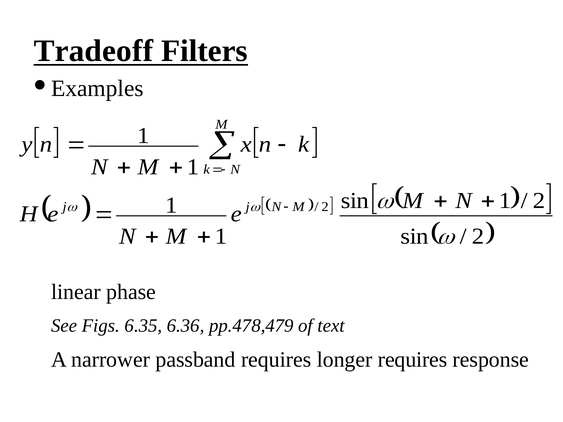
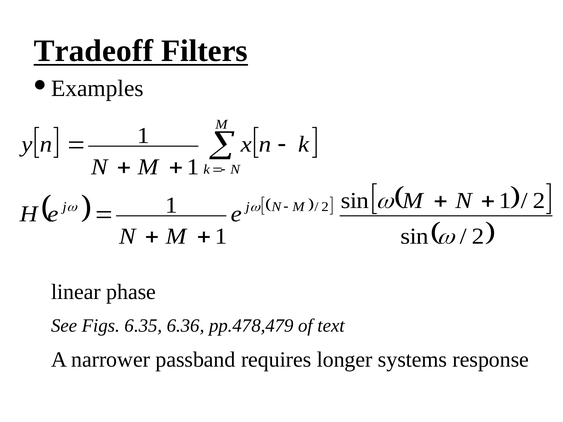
longer requires: requires -> systems
